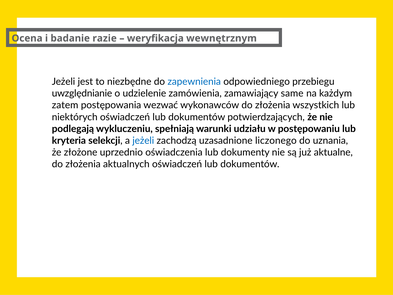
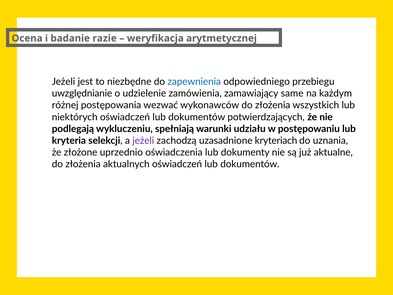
wewnętrznym: wewnętrznym -> arytmetycznej
zatem: zatem -> różnej
jeżeli at (143, 141) colour: blue -> purple
liczonego: liczonego -> kryteriach
